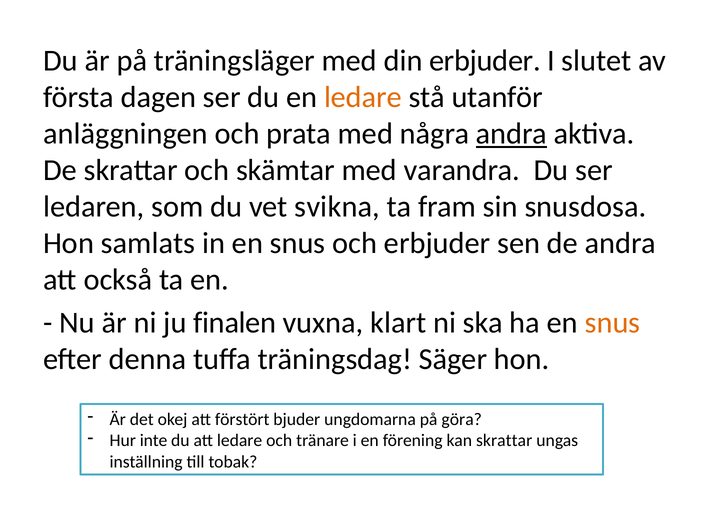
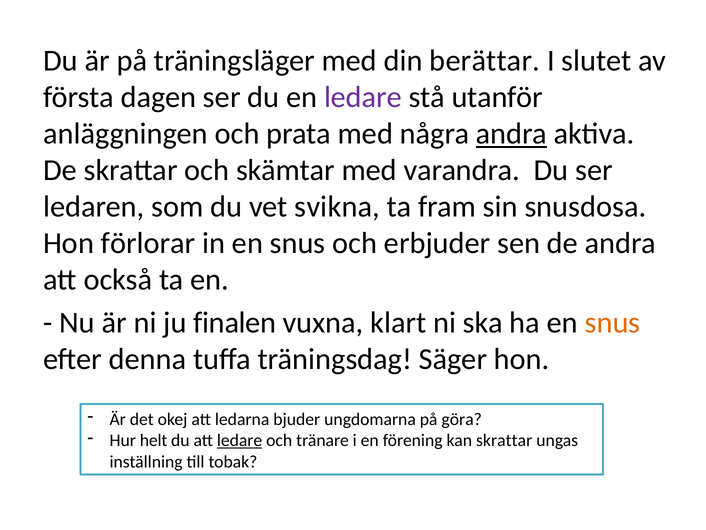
din erbjuder: erbjuder -> berättar
ledare at (363, 97) colour: orange -> purple
samlats: samlats -> förlorar
förstört: förstört -> ledarna
inte: inte -> helt
ledare at (240, 440) underline: none -> present
